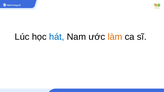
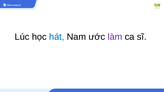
làm colour: orange -> purple
